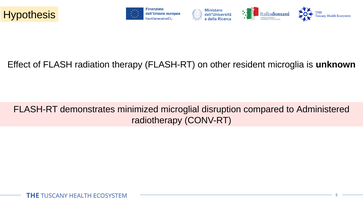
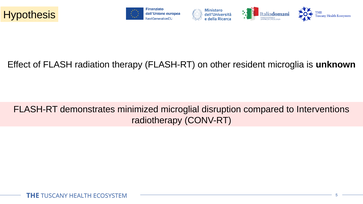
Administered: Administered -> Interventions
